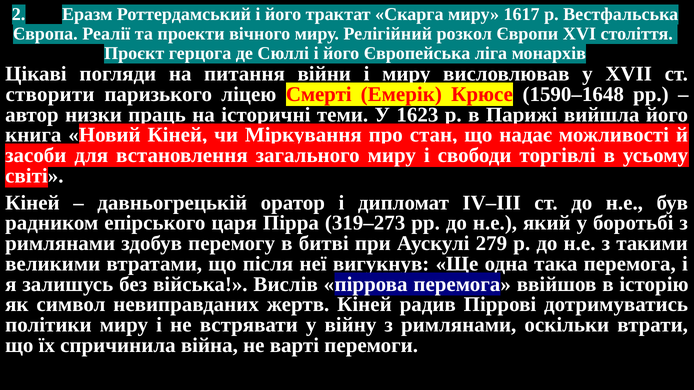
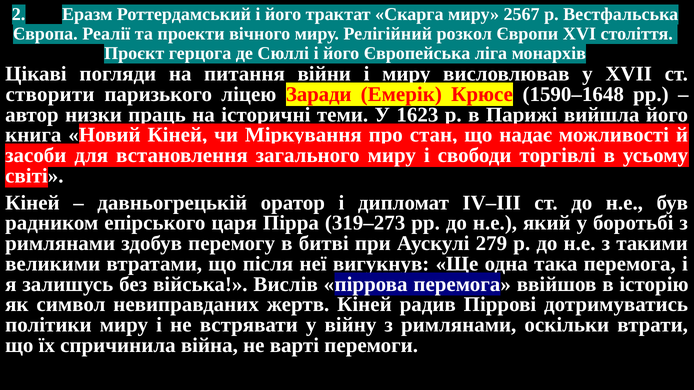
1617: 1617 -> 2567
Смерті: Смерті -> Заради
